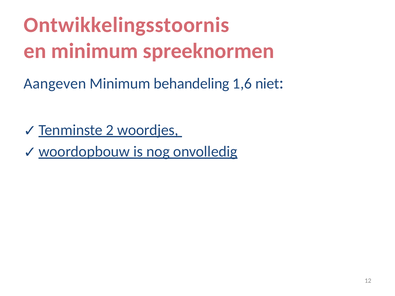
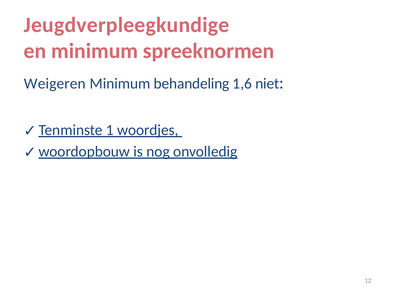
Ontwikkelingsstoornis: Ontwikkelingsstoornis -> Jeugdverpleegkundige
Aangeven: Aangeven -> Weigeren
2: 2 -> 1
